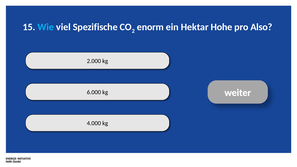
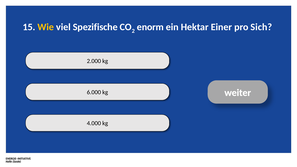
Wie colour: light blue -> yellow
Hohe: Hohe -> Einer
Also: Also -> Sich
